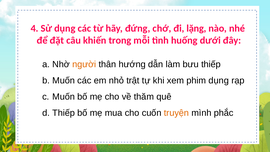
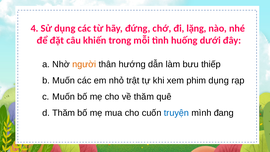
Thiếp at (64, 113): Thiếp -> Thăm
truyện colour: orange -> blue
phắc: phắc -> đang
